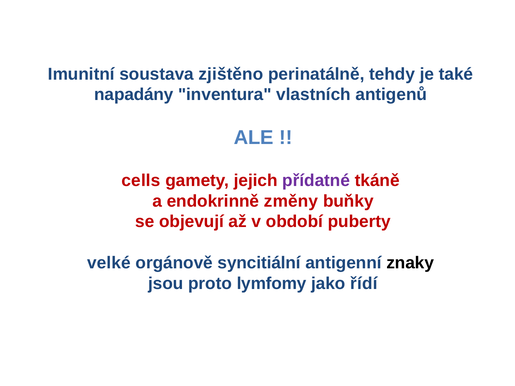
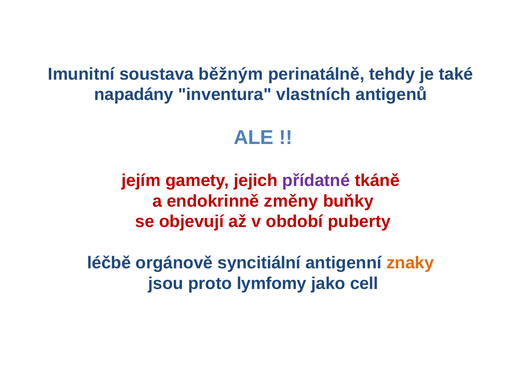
zjištěno: zjištěno -> běžným
cells: cells -> jejím
velké: velké -> léčbě
znaky colour: black -> orange
řídí: řídí -> cell
